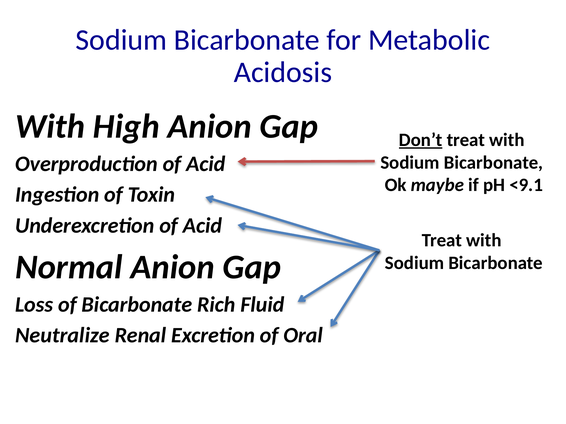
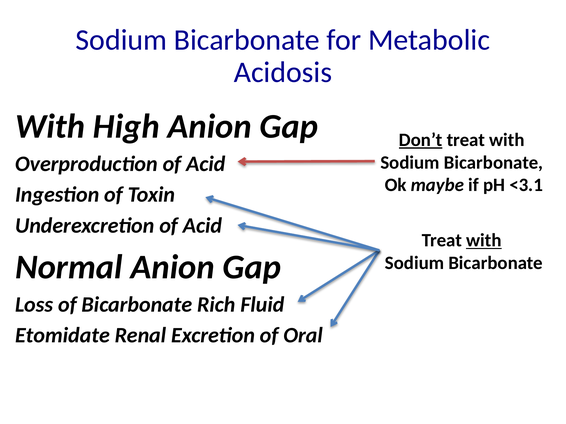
<9.1: <9.1 -> <3.1
with at (484, 241) underline: none -> present
Neutralize: Neutralize -> Etomidate
